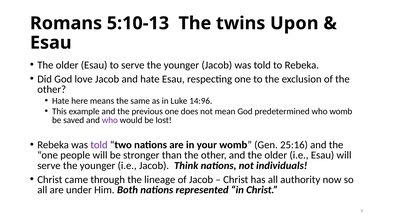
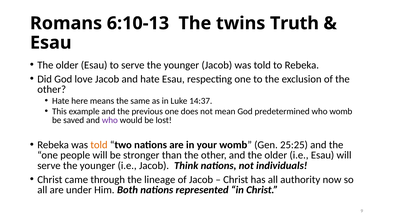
5:10-13: 5:10-13 -> 6:10-13
Upon: Upon -> Truth
14:96: 14:96 -> 14:37
told at (99, 145) colour: purple -> orange
25:16: 25:16 -> 25:25
